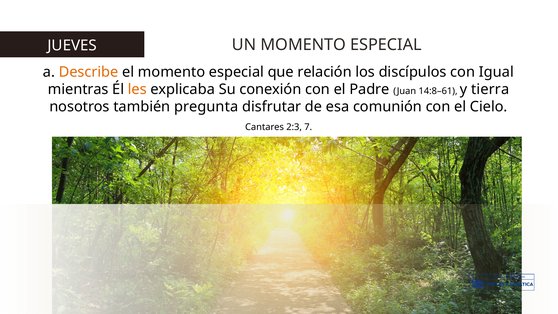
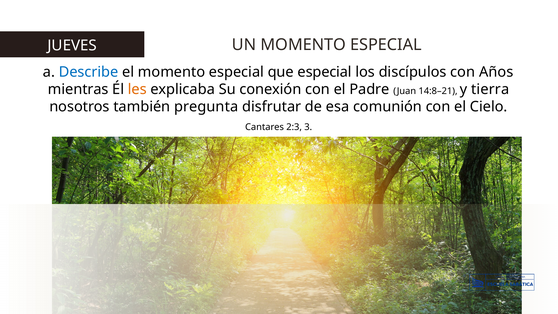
Describe colour: orange -> blue
que relación: relación -> especial
Igual: Igual -> Años
14:8–61: 14:8–61 -> 14:8–21
7: 7 -> 3
